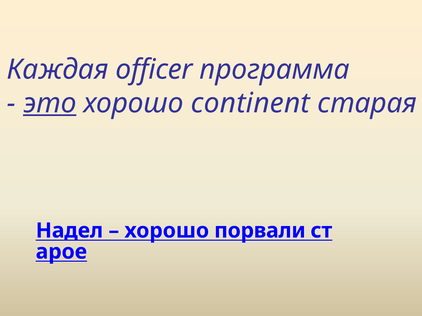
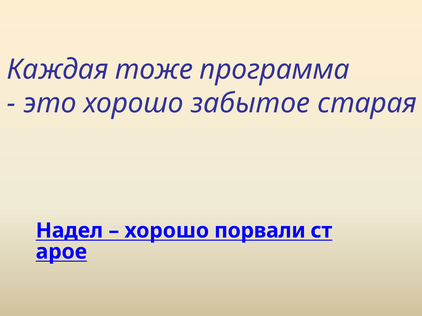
officer: officer -> тоже
это underline: present -> none
continent: continent -> забытое
